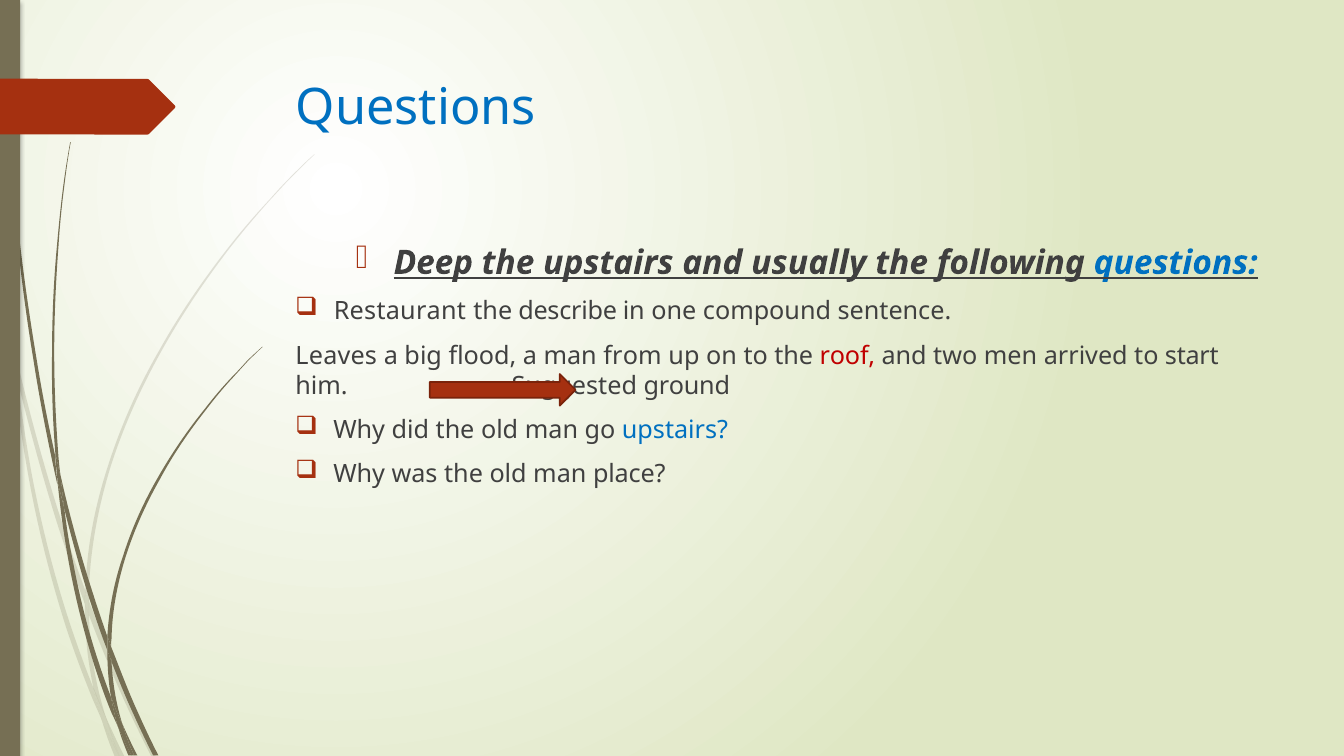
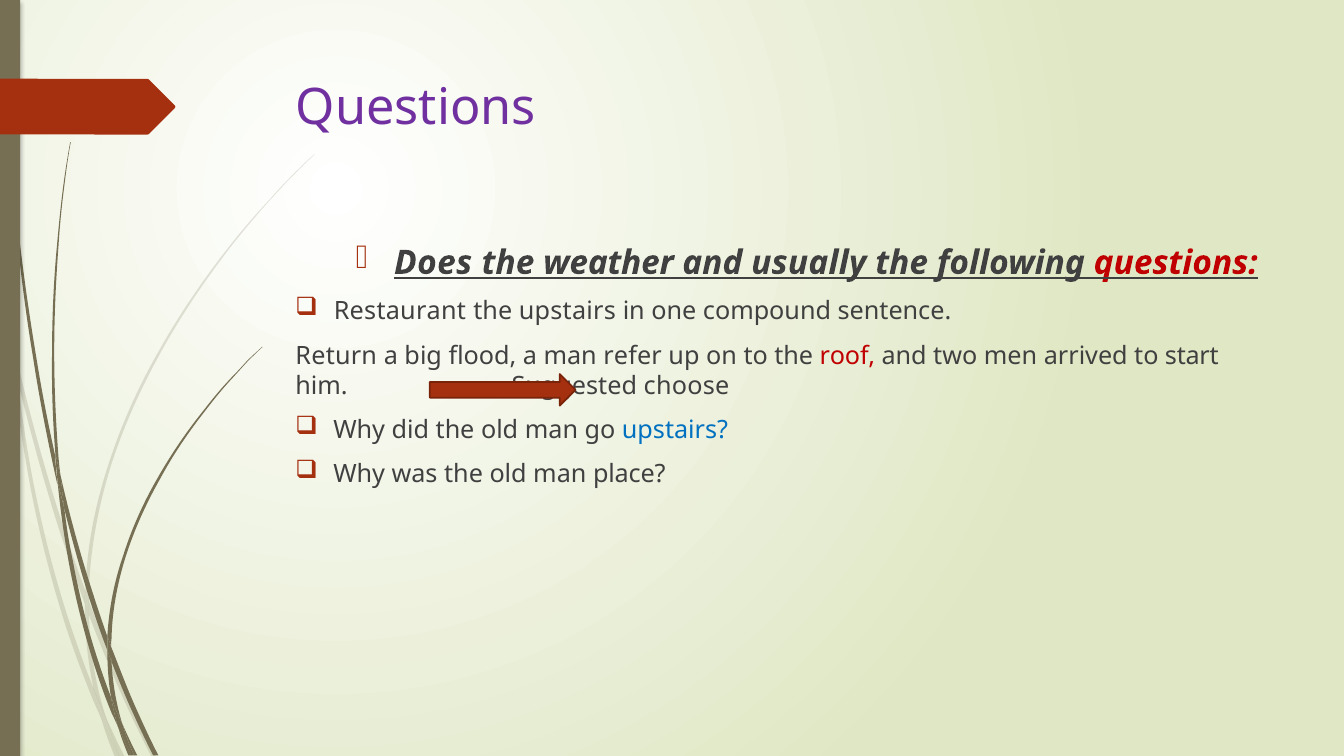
Questions at (416, 108) colour: blue -> purple
Deep: Deep -> Does
the upstairs: upstairs -> weather
questions at (1176, 263) colour: blue -> red
the describe: describe -> upstairs
Leaves: Leaves -> Return
from: from -> refer
ground: ground -> choose
